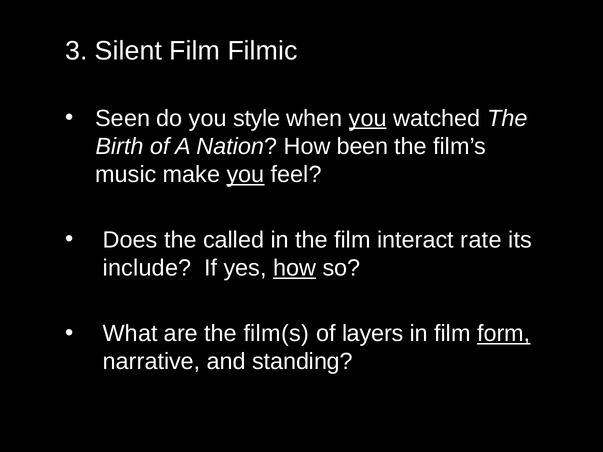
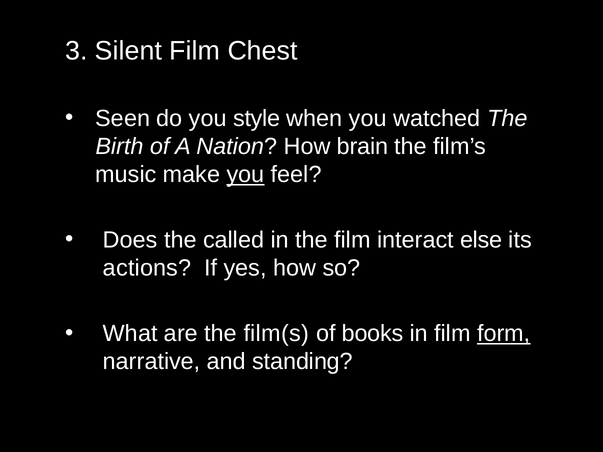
Filmic: Filmic -> Chest
you at (368, 118) underline: present -> none
been: been -> brain
rate: rate -> else
include: include -> actions
how at (295, 268) underline: present -> none
layers: layers -> books
